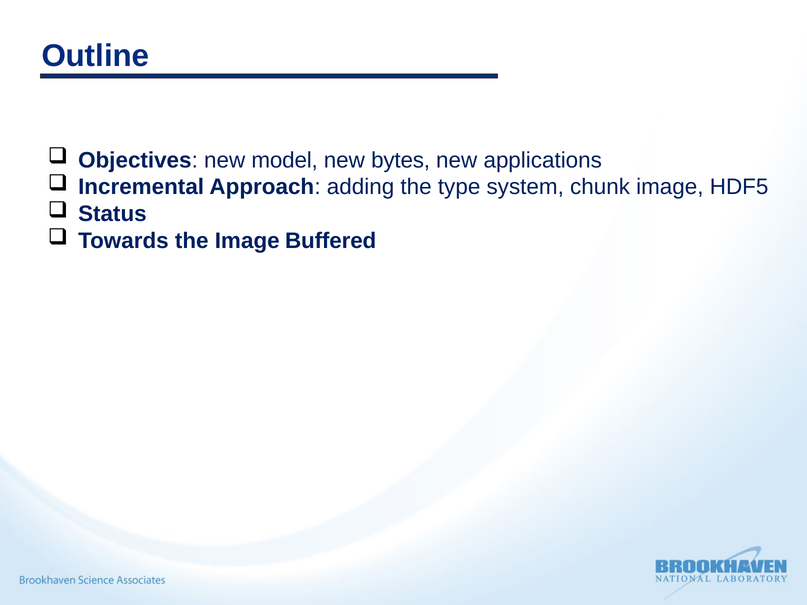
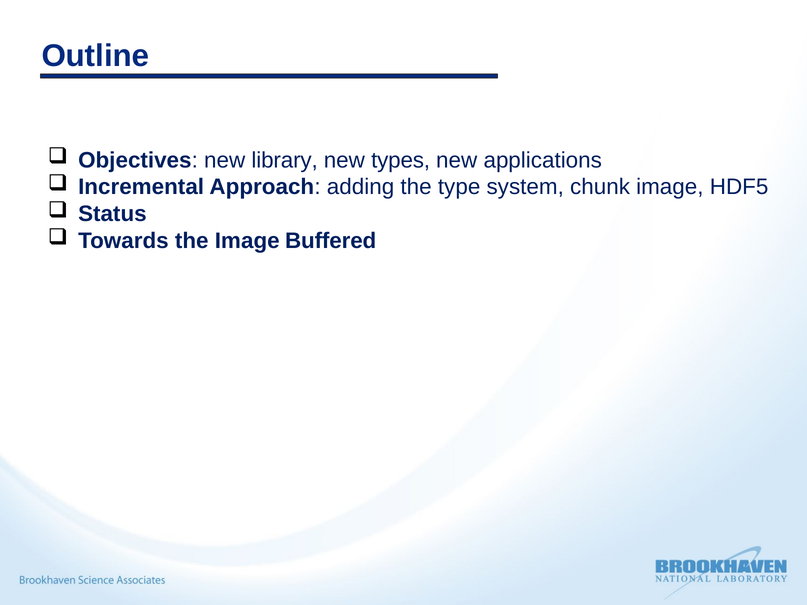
model: model -> library
bytes: bytes -> types
